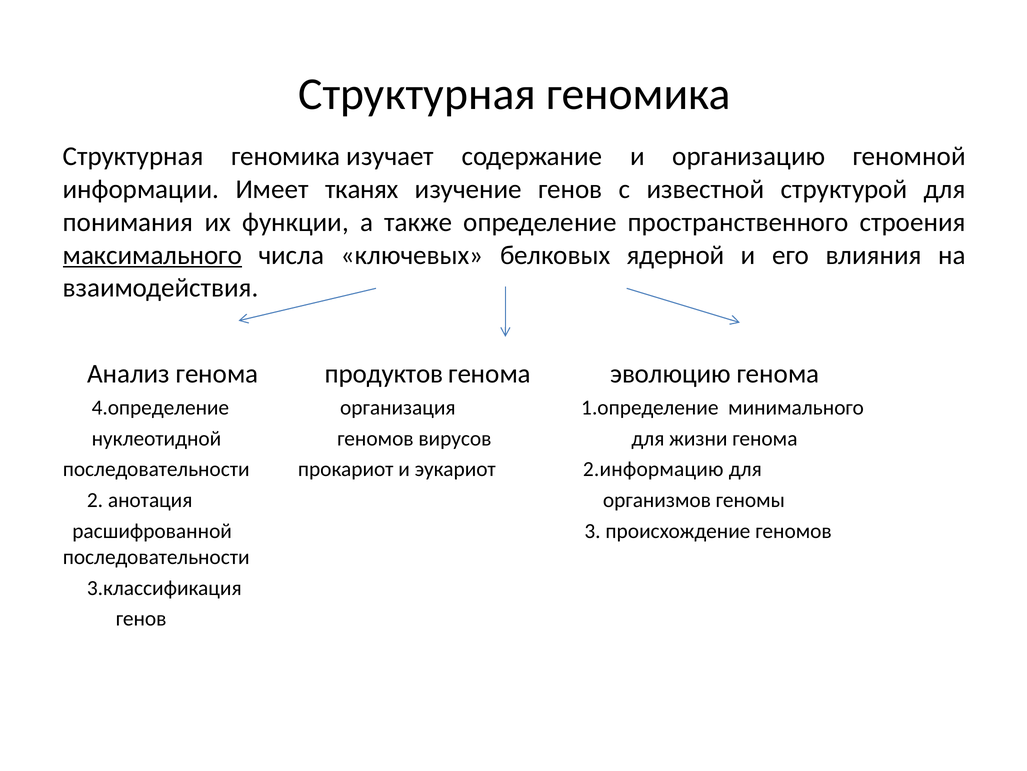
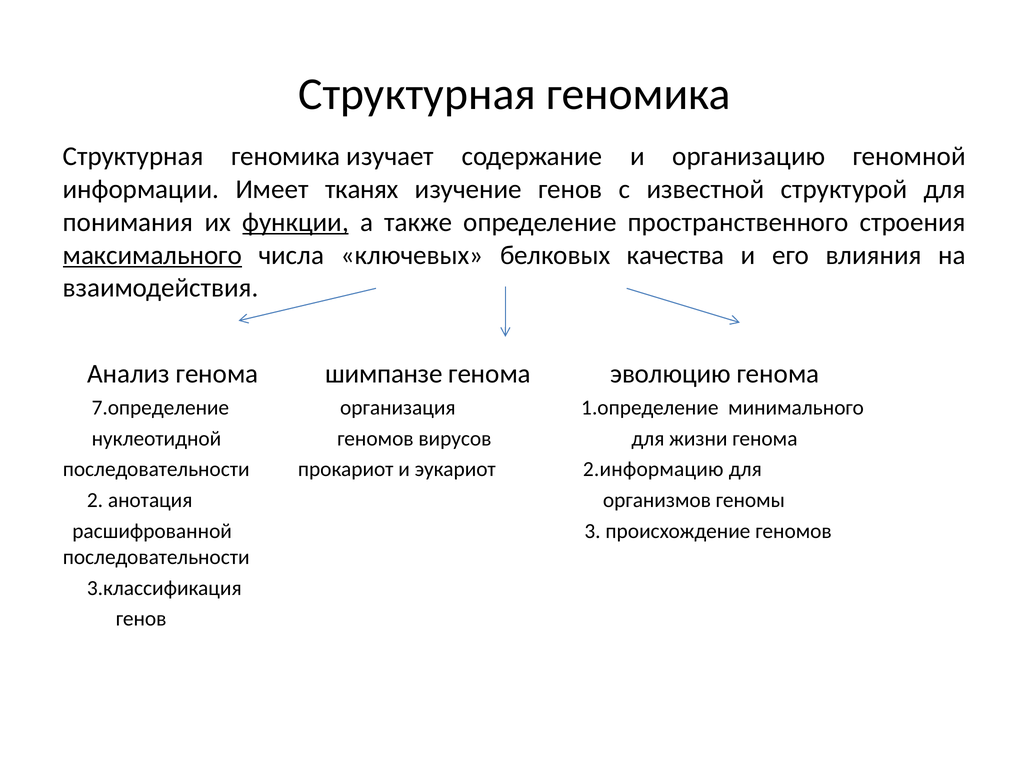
функции underline: none -> present
ядерной: ядерной -> качества
продуктов: продуктов -> шимпанзе
4.определение: 4.определение -> 7.определение
